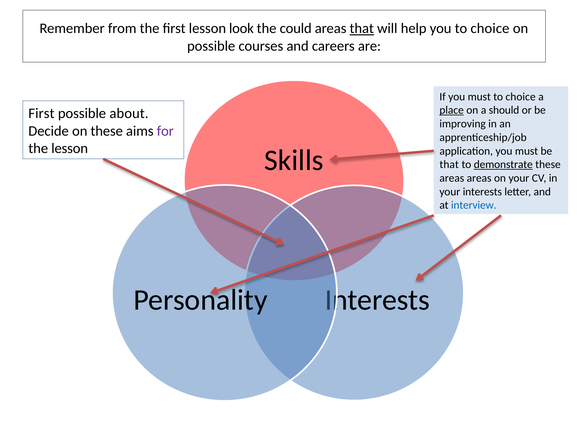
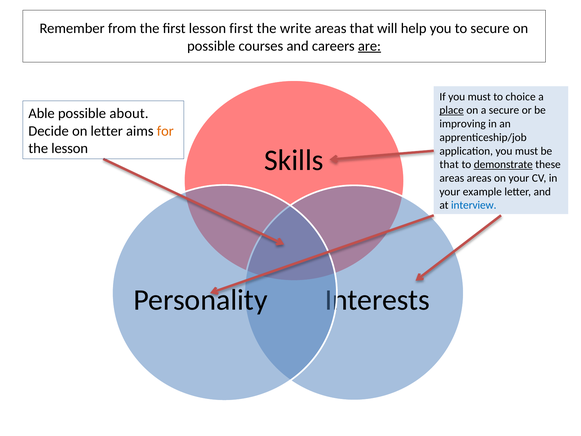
lesson look: look -> first
could: could -> write
that at (362, 28) underline: present -> none
you to choice: choice -> secure
are underline: none -> present
a should: should -> secure
First at (41, 113): First -> Able
on these: these -> letter
for colour: purple -> orange
your interests: interests -> example
